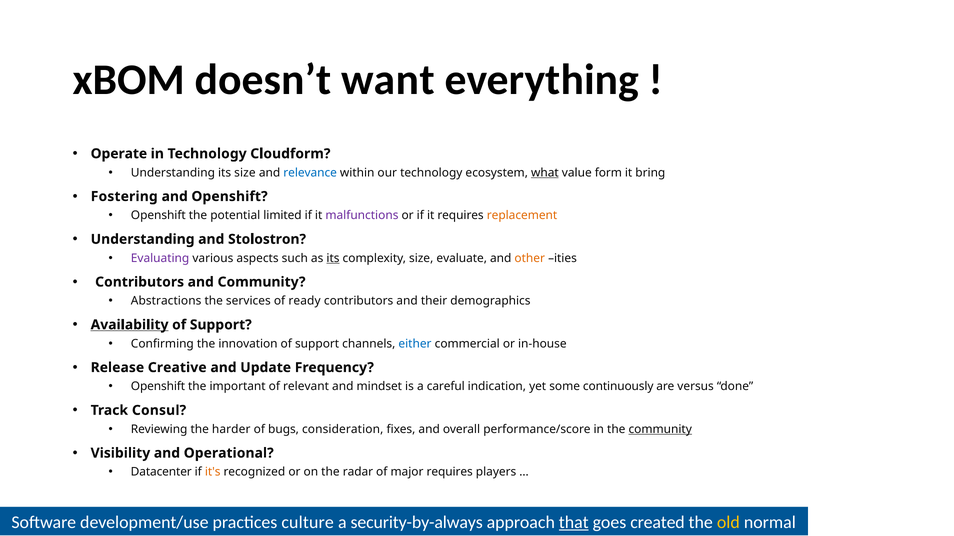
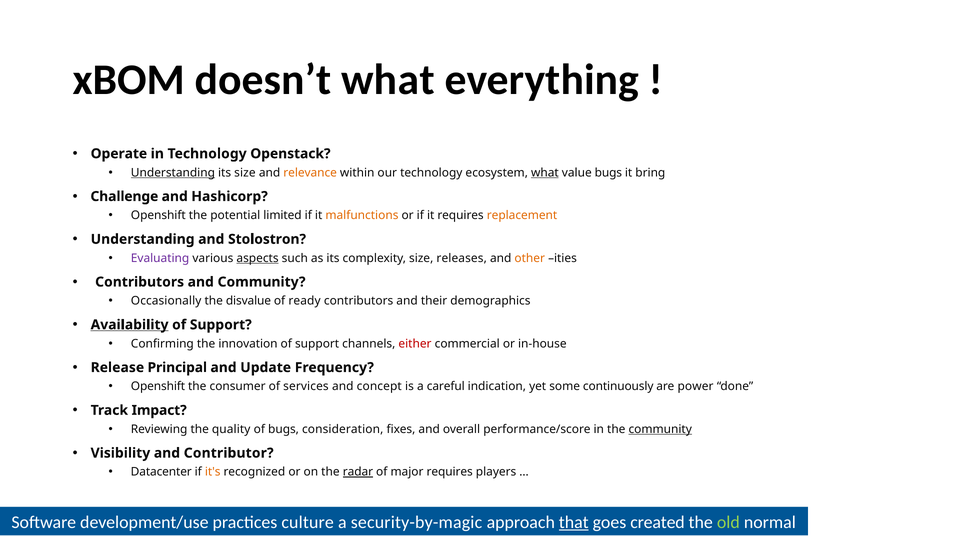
doesn’t want: want -> what
Cloudform: Cloudform -> Openstack
Understanding at (173, 173) underline: none -> present
relevance colour: blue -> orange
value form: form -> bugs
Fostering: Fostering -> Challenge
and Openshift: Openshift -> Hashicorp
malfunctions colour: purple -> orange
aspects underline: none -> present
its at (333, 258) underline: present -> none
evaluate: evaluate -> releases
Abstractions: Abstractions -> Occasionally
services: services -> disvalue
either colour: blue -> red
Creative: Creative -> Principal
important: important -> consumer
relevant: relevant -> services
mindset: mindset -> concept
versus: versus -> power
Consul: Consul -> Impact
harder: harder -> quality
Operational: Operational -> Contributor
radar underline: none -> present
security-by-always: security-by-always -> security-by-magic
old colour: yellow -> light green
